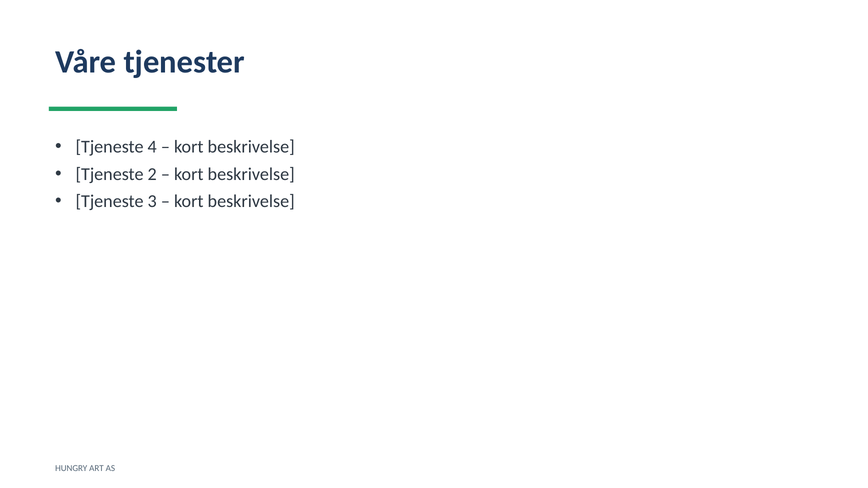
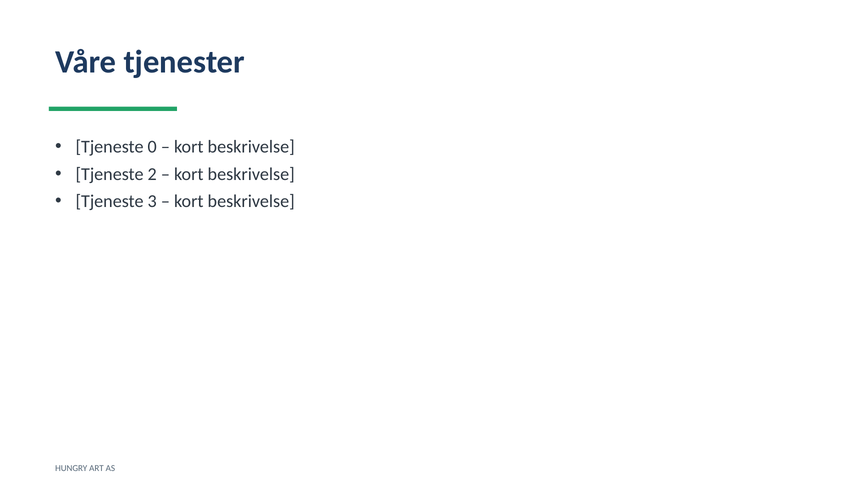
4: 4 -> 0
